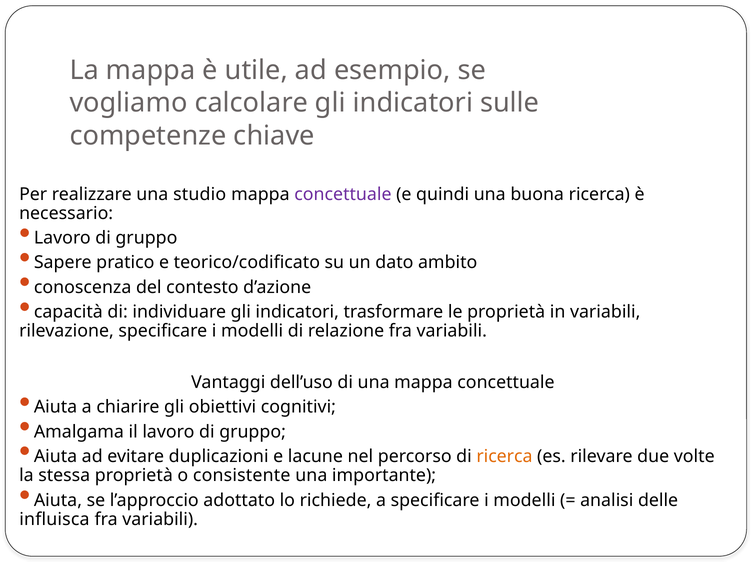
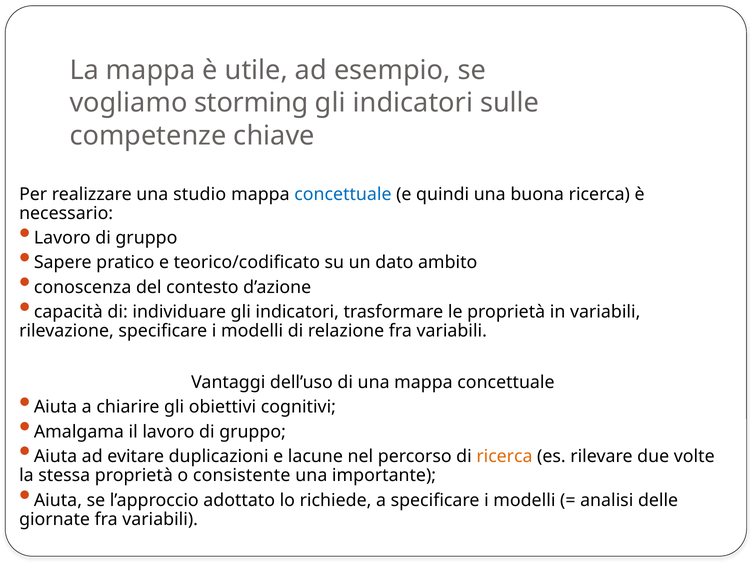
calcolare: calcolare -> storming
concettuale at (343, 194) colour: purple -> blue
influisca: influisca -> giornate
